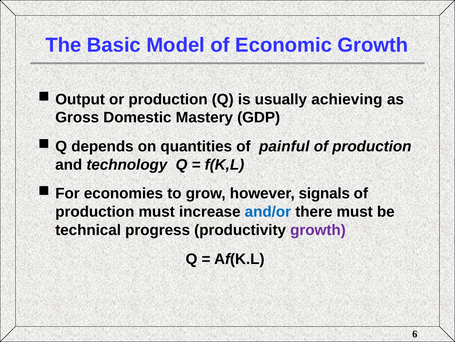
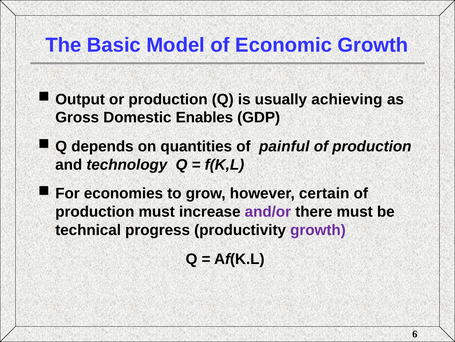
Mastery: Mastery -> Enables
signals: signals -> certain
and/or colour: blue -> purple
